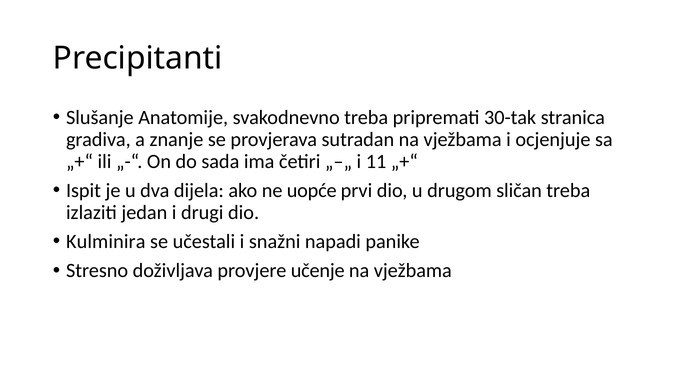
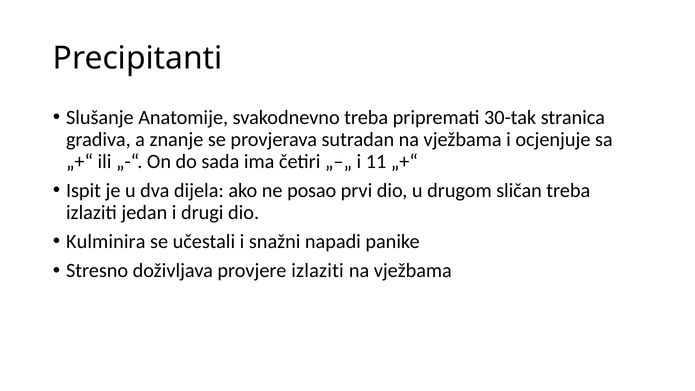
uopće: uopće -> posao
provjere učenje: učenje -> izlaziti
